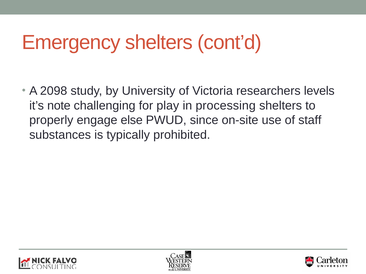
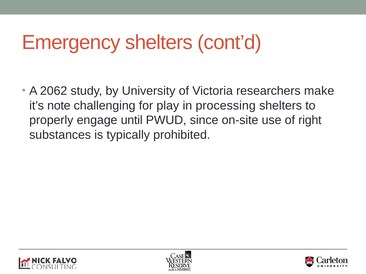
2098: 2098 -> 2062
levels: levels -> make
else: else -> until
staff: staff -> right
